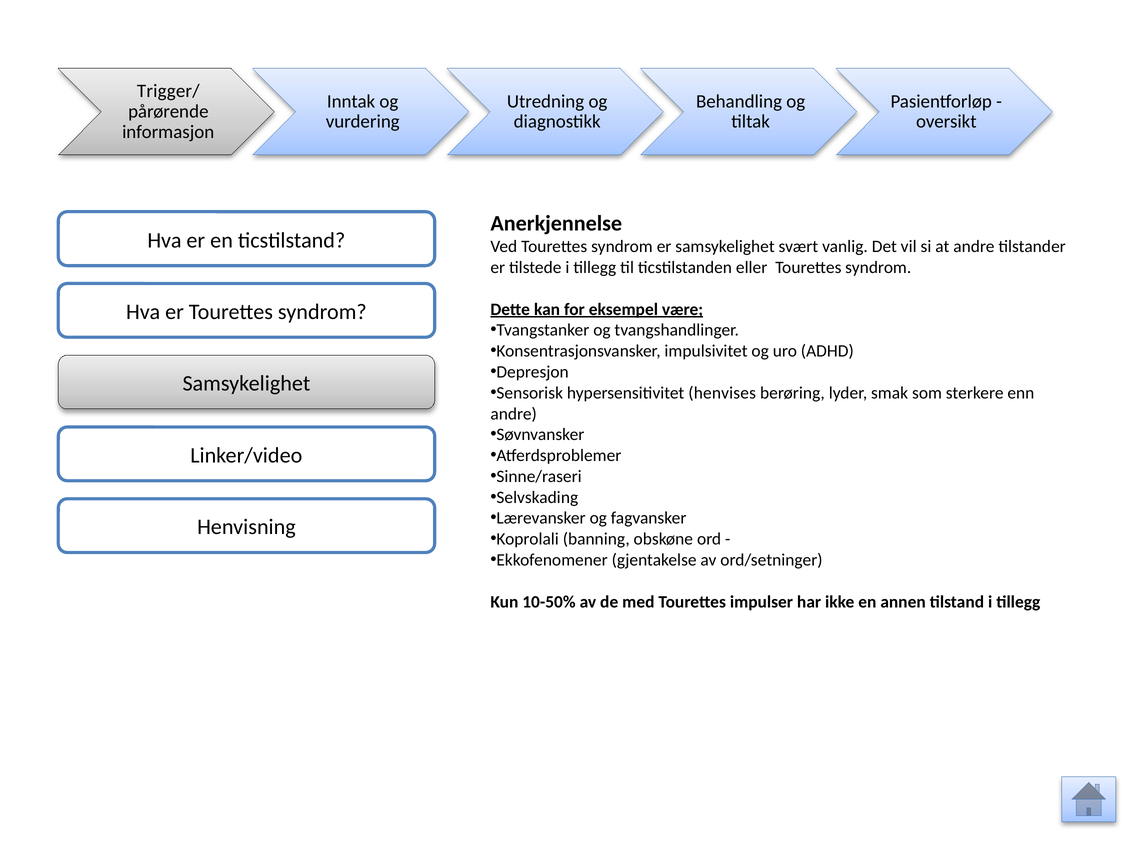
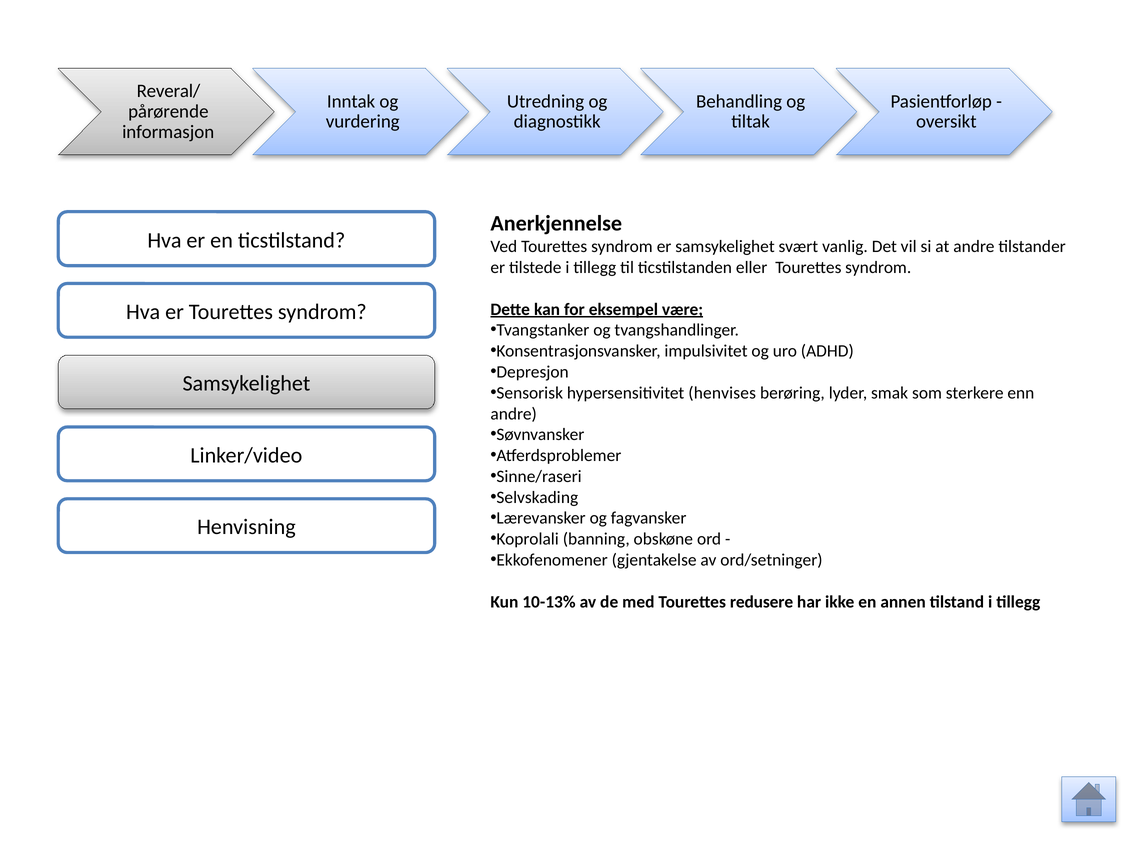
Trigger/: Trigger/ -> Reveral/
10-50%: 10-50% -> 10-13%
impulser: impulser -> redusere
